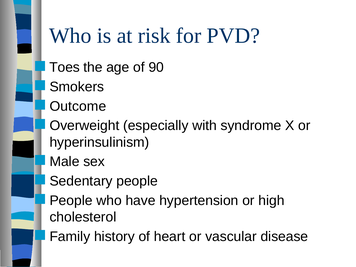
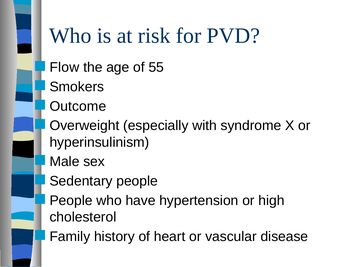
Toes: Toes -> Flow
90: 90 -> 55
